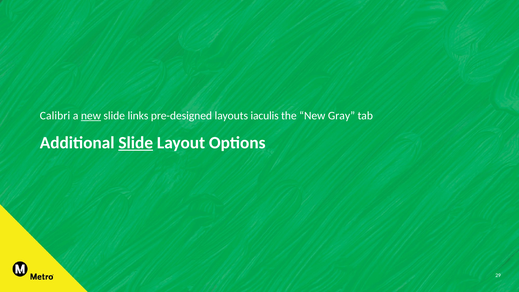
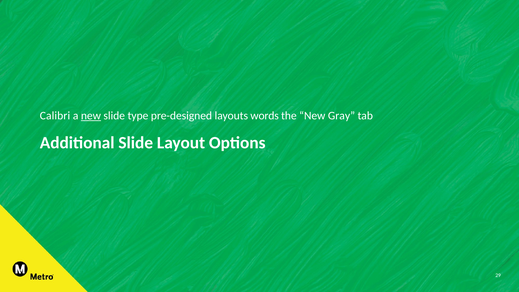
links: links -> type
iaculis: iaculis -> words
Slide at (136, 143) underline: present -> none
